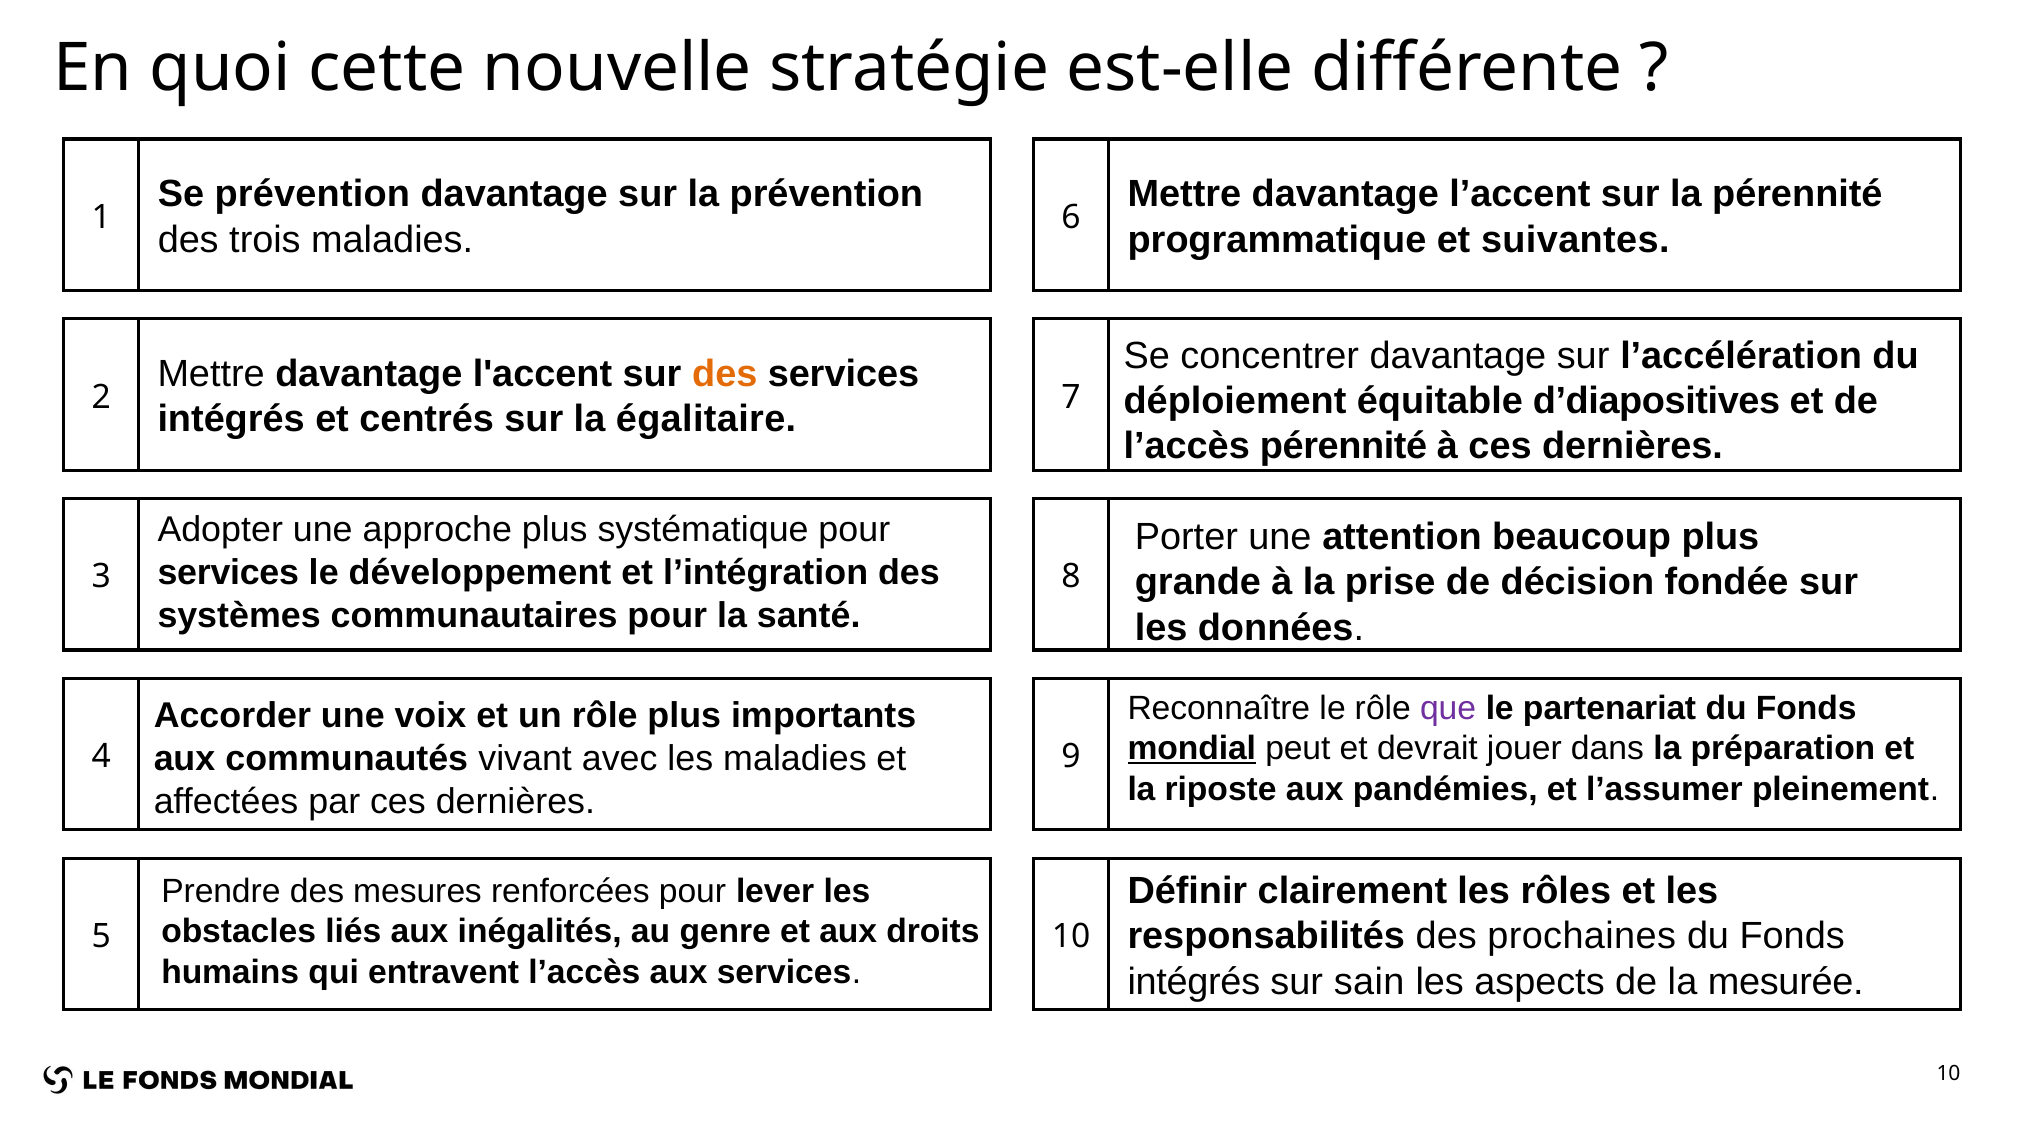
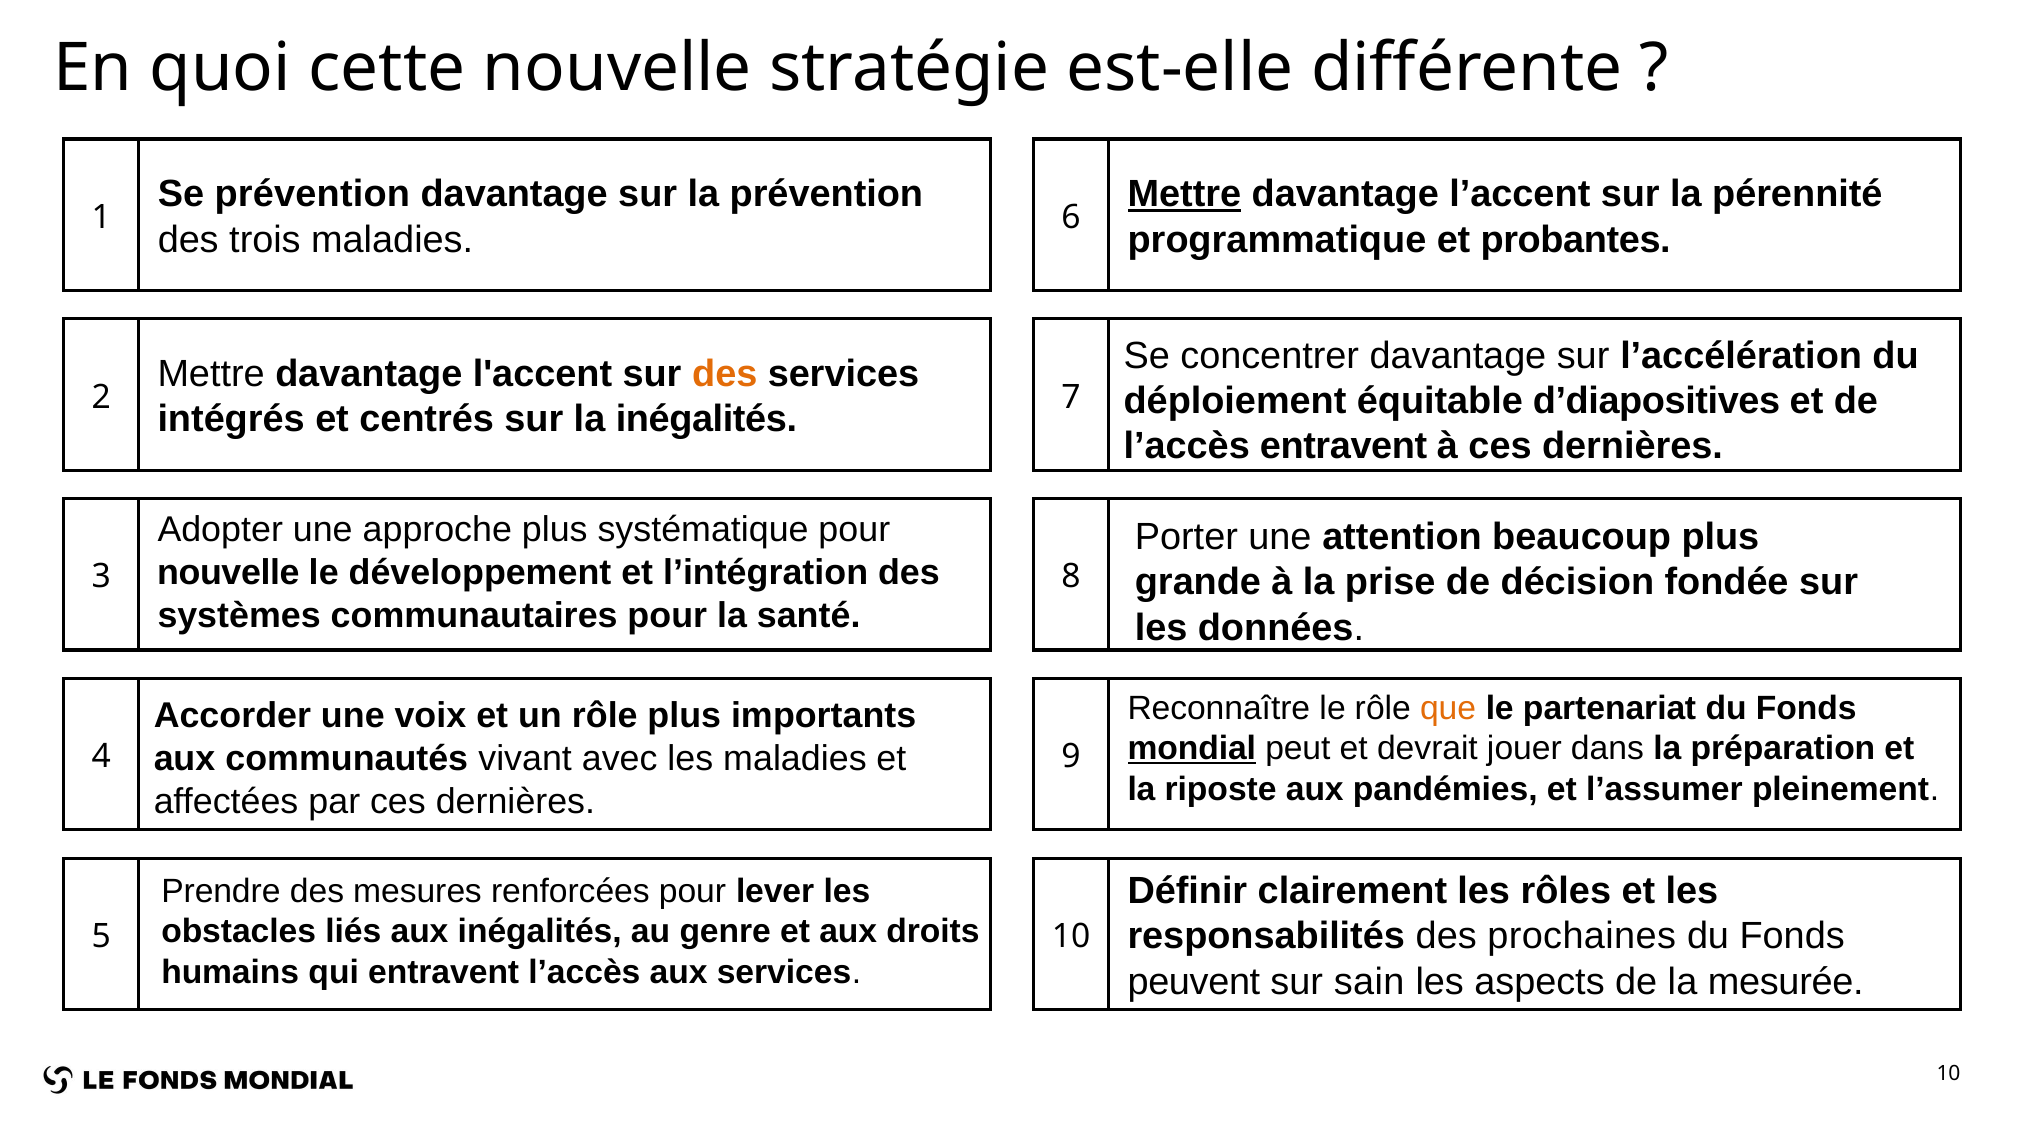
Mettre at (1184, 194) underline: none -> present
suivantes: suivantes -> probantes
la égalitaire: égalitaire -> inégalités
l’accès pérennité: pérennité -> entravent
services at (228, 573): services -> nouvelle
que colour: purple -> orange
intégrés at (1194, 982): intégrés -> peuvent
